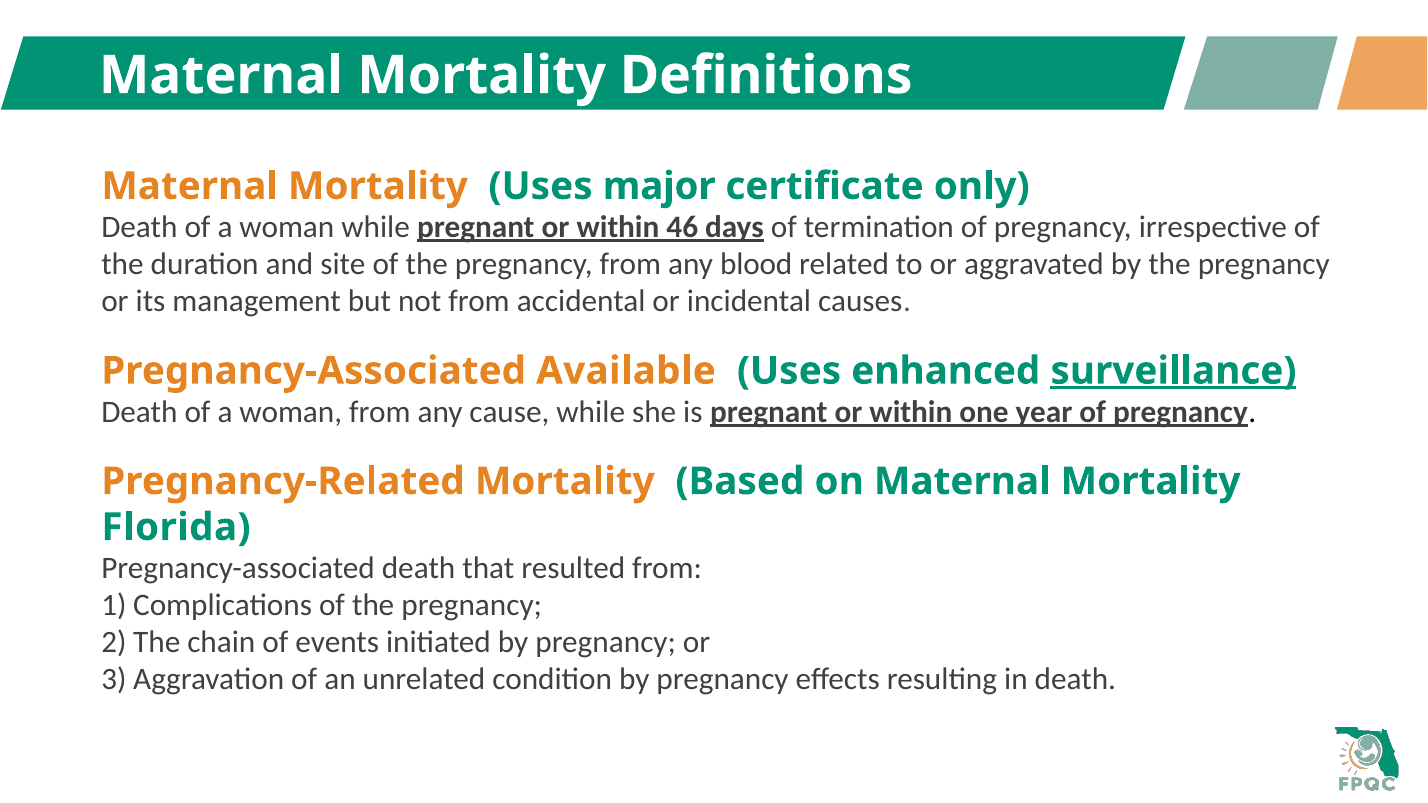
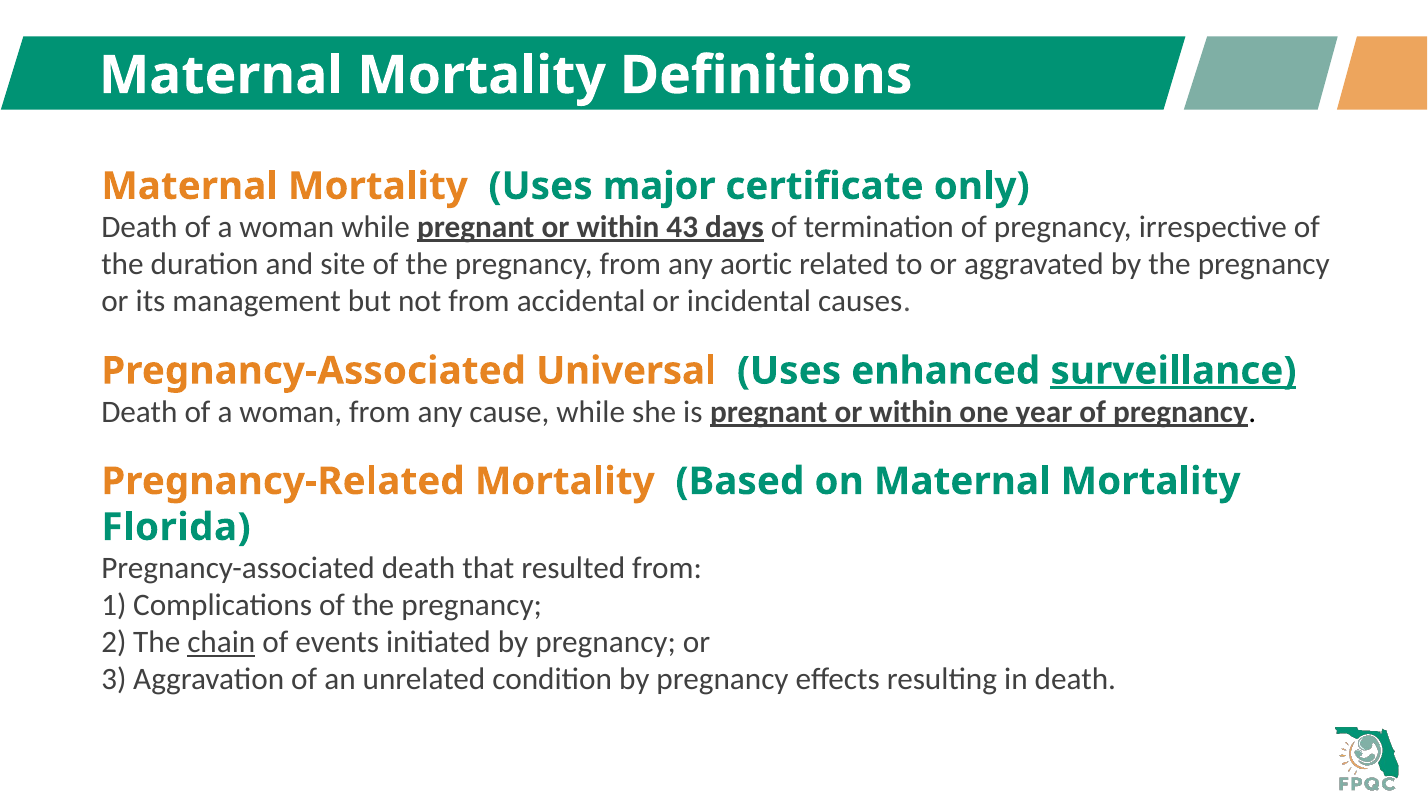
46: 46 -> 43
blood: blood -> aortic
Available: Available -> Universal
chain underline: none -> present
